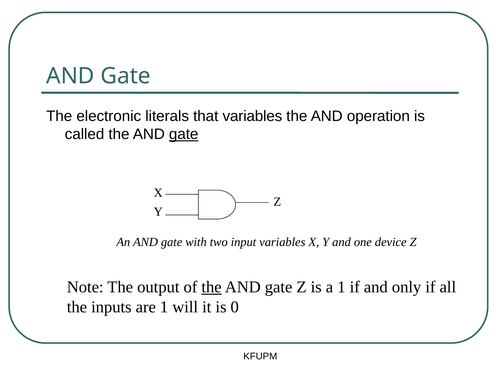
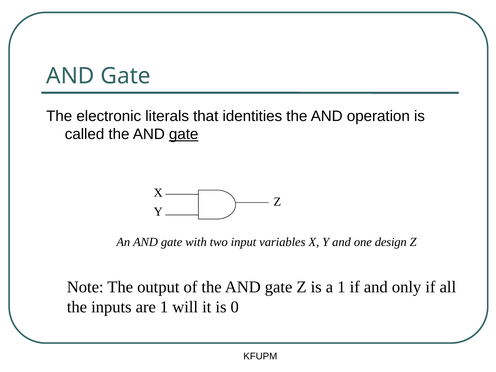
that variables: variables -> identities
device: device -> design
the at (212, 287) underline: present -> none
